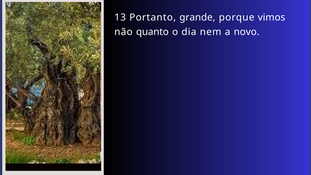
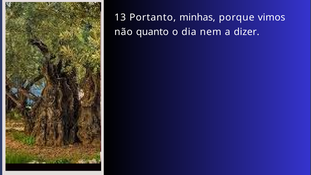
grande: grande -> minhas
novo: novo -> dizer
